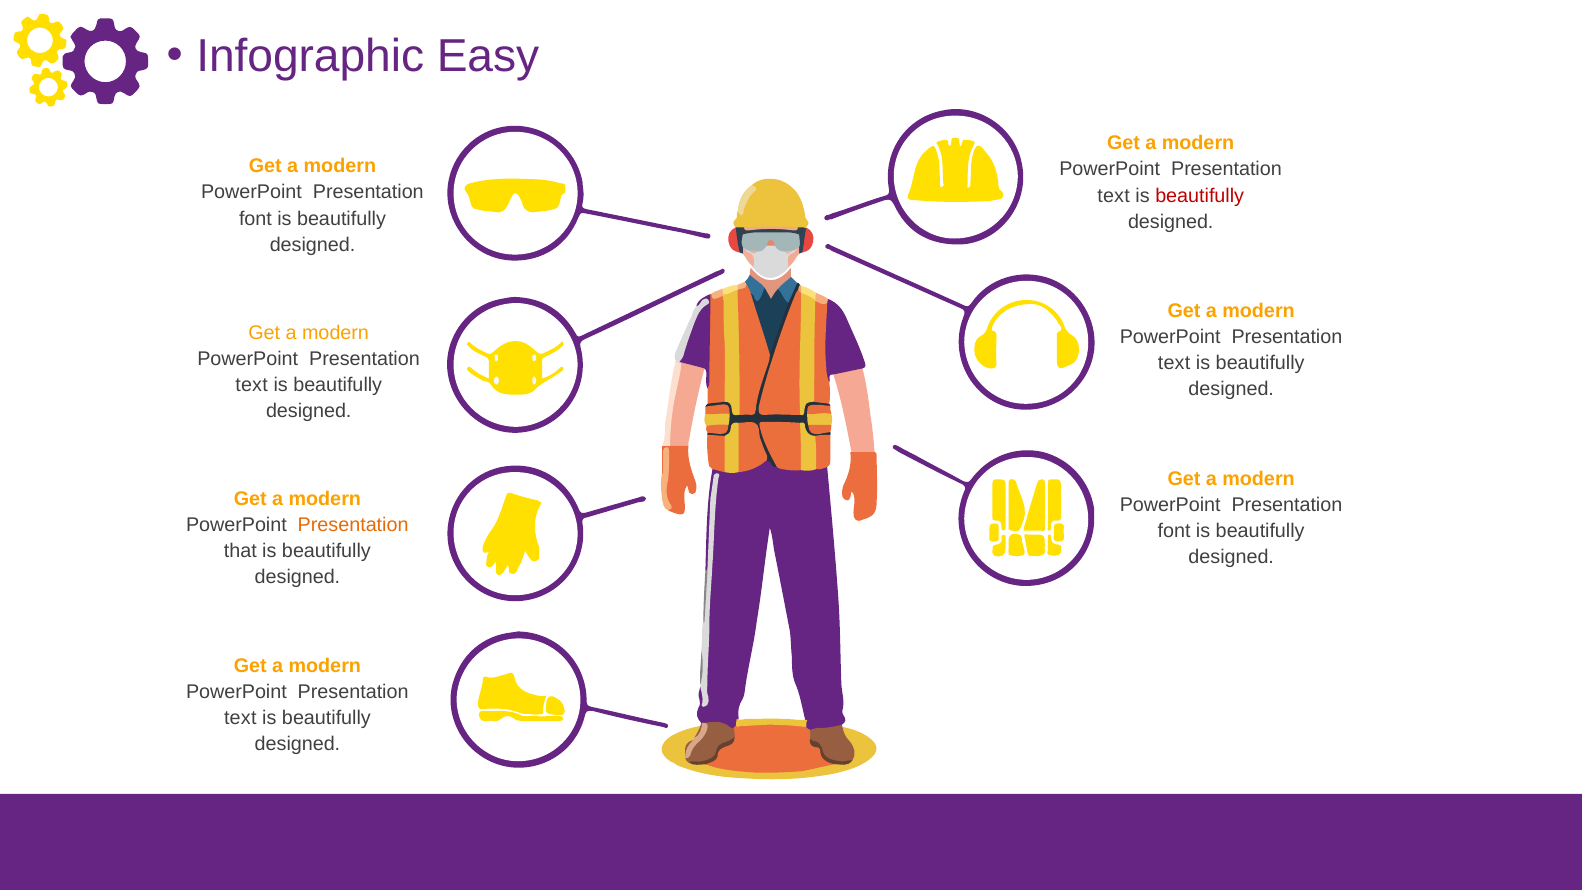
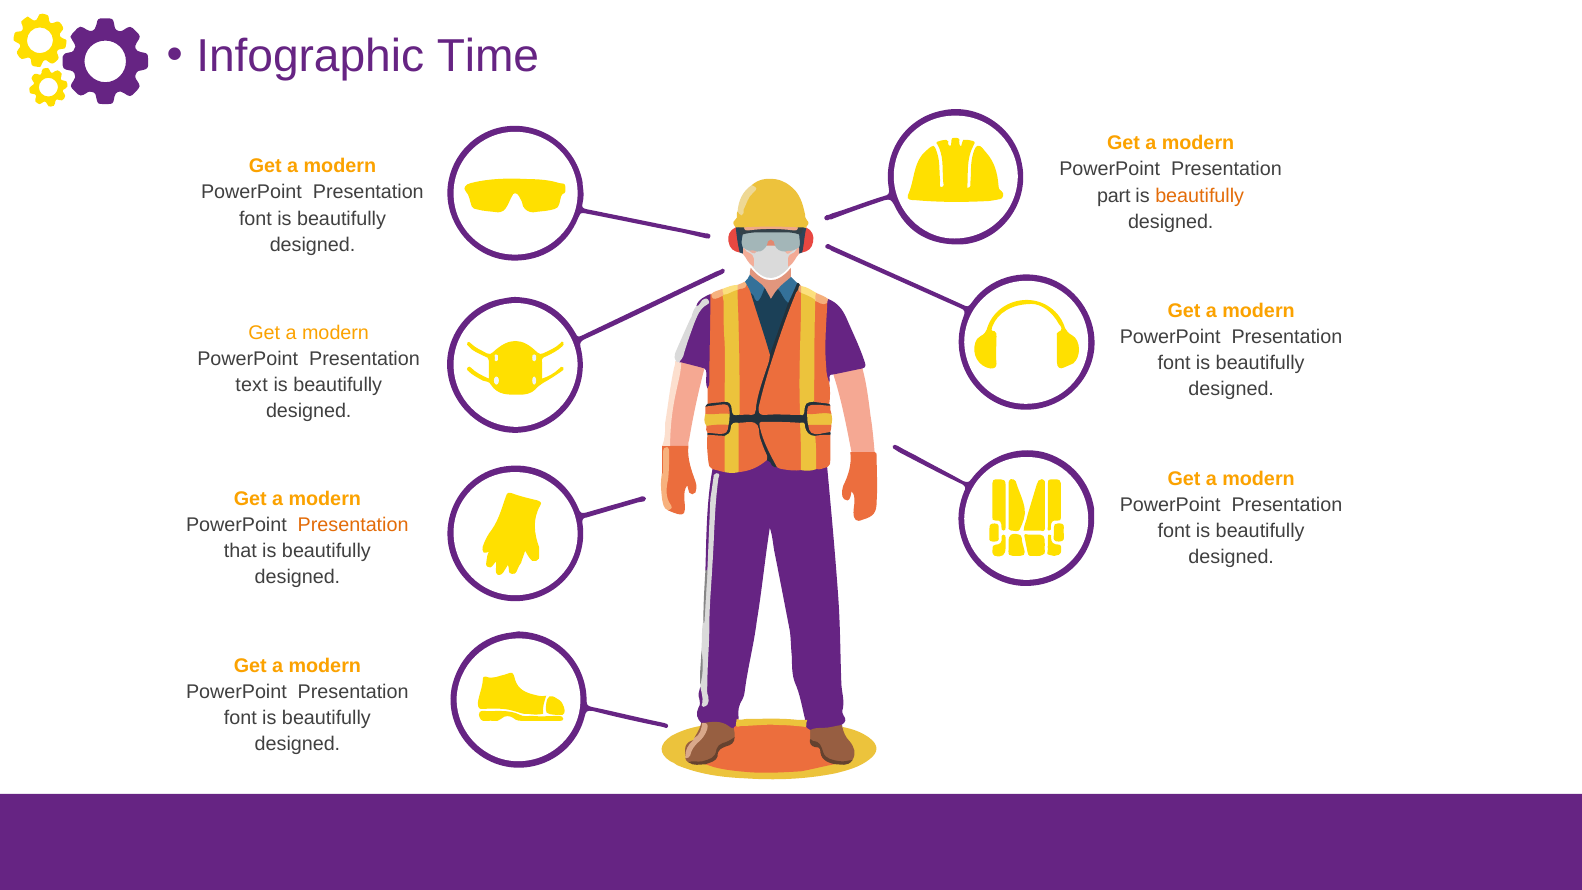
Easy: Easy -> Time
text at (1114, 195): text -> part
beautifully at (1200, 195) colour: red -> orange
text at (1174, 363): text -> font
text at (240, 718): text -> font
